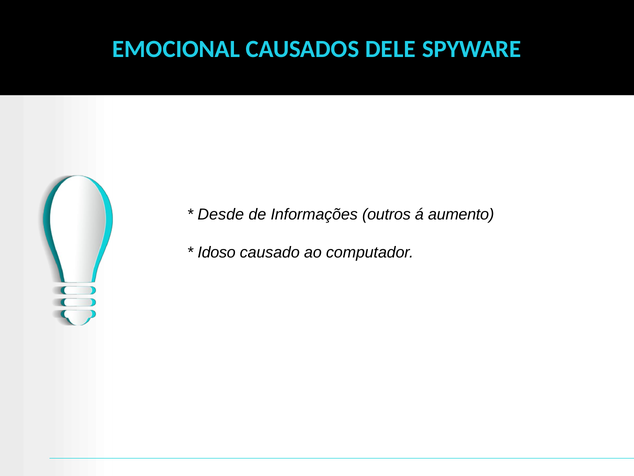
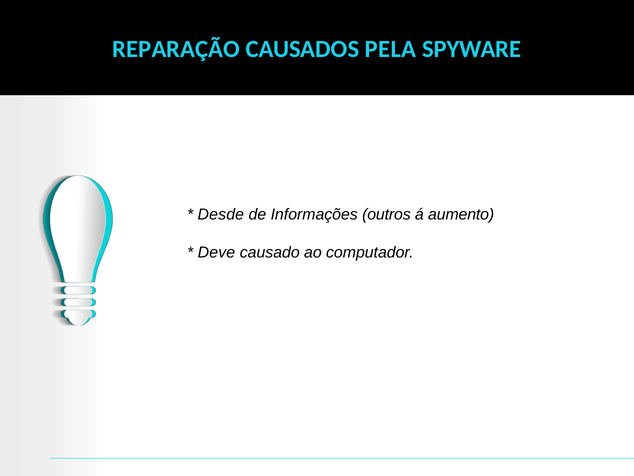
EMOCIONAL: EMOCIONAL -> REPARAÇÃO
DELE: DELE -> PELA
Idoso: Idoso -> Deve
